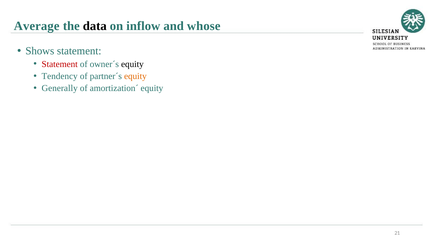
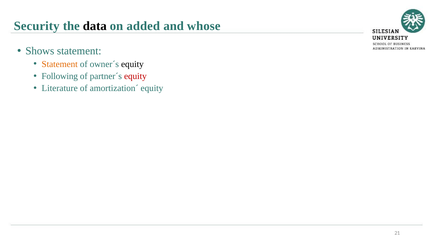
Average: Average -> Security
inflow: inflow -> added
Statement at (60, 64) colour: red -> orange
Tendency: Tendency -> Following
equity at (135, 76) colour: orange -> red
Generally: Generally -> Literature
